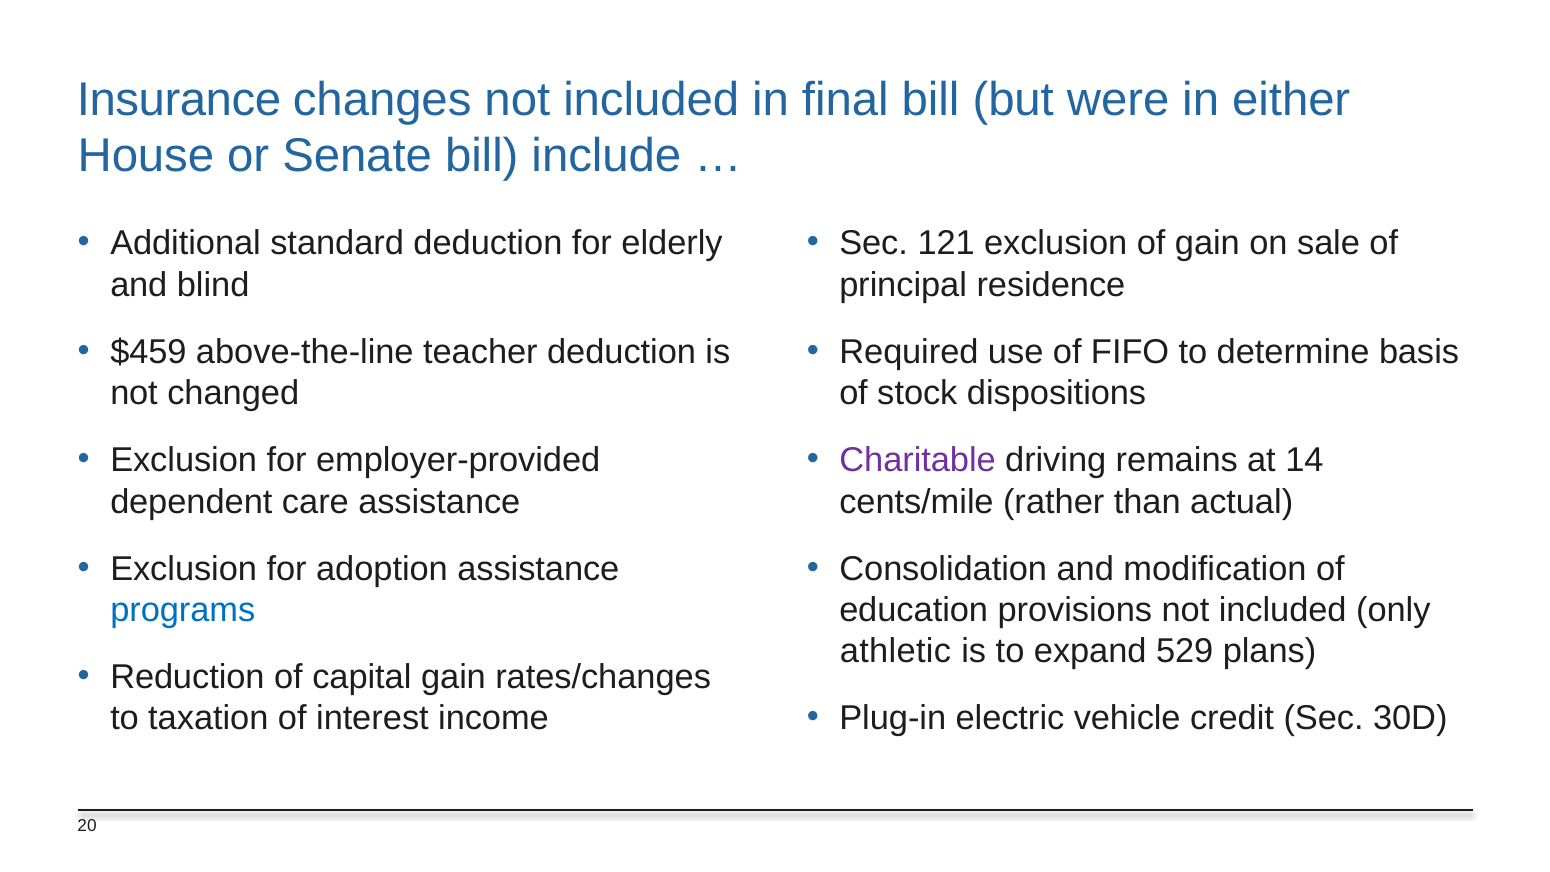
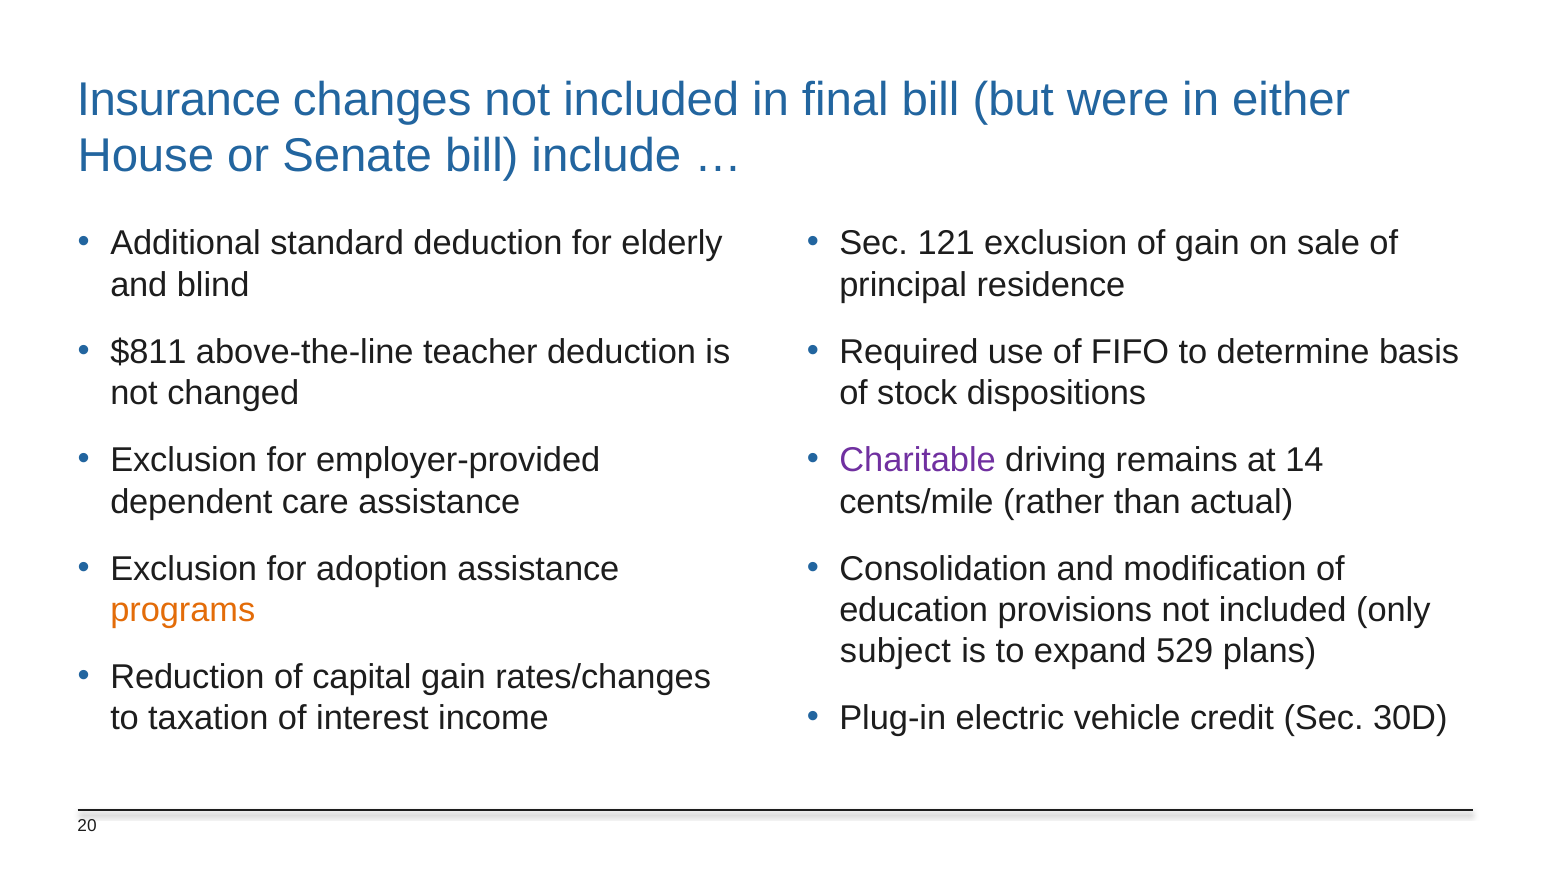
$459: $459 -> $811
programs colour: blue -> orange
athletic: athletic -> subject
